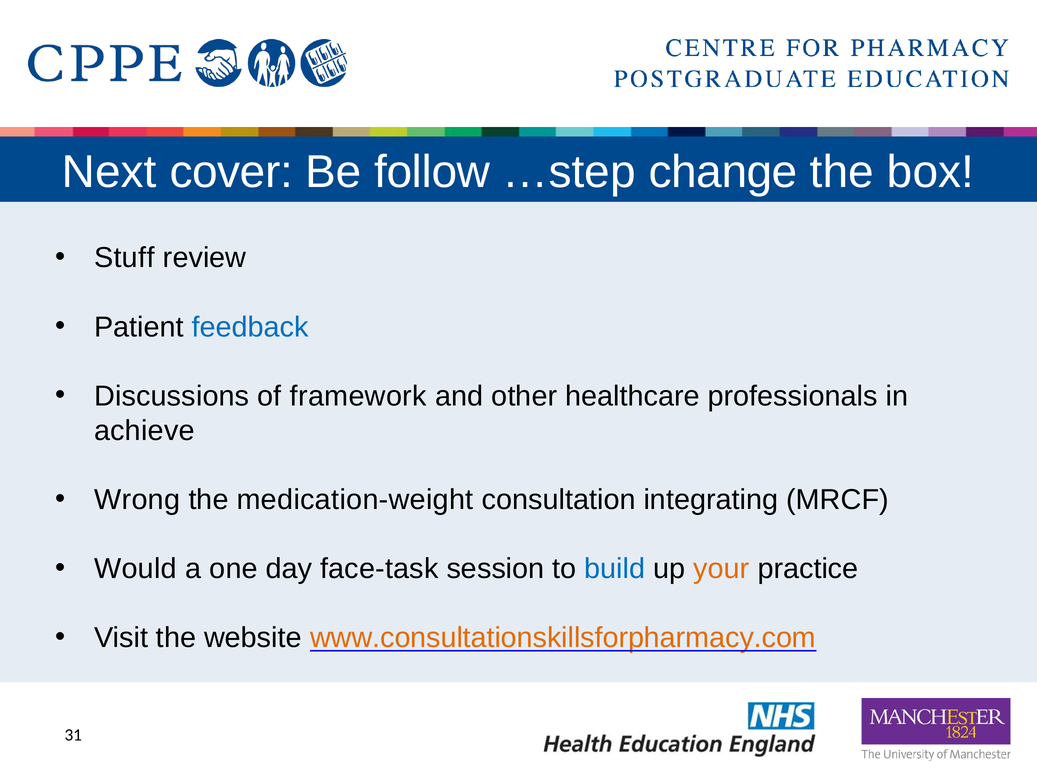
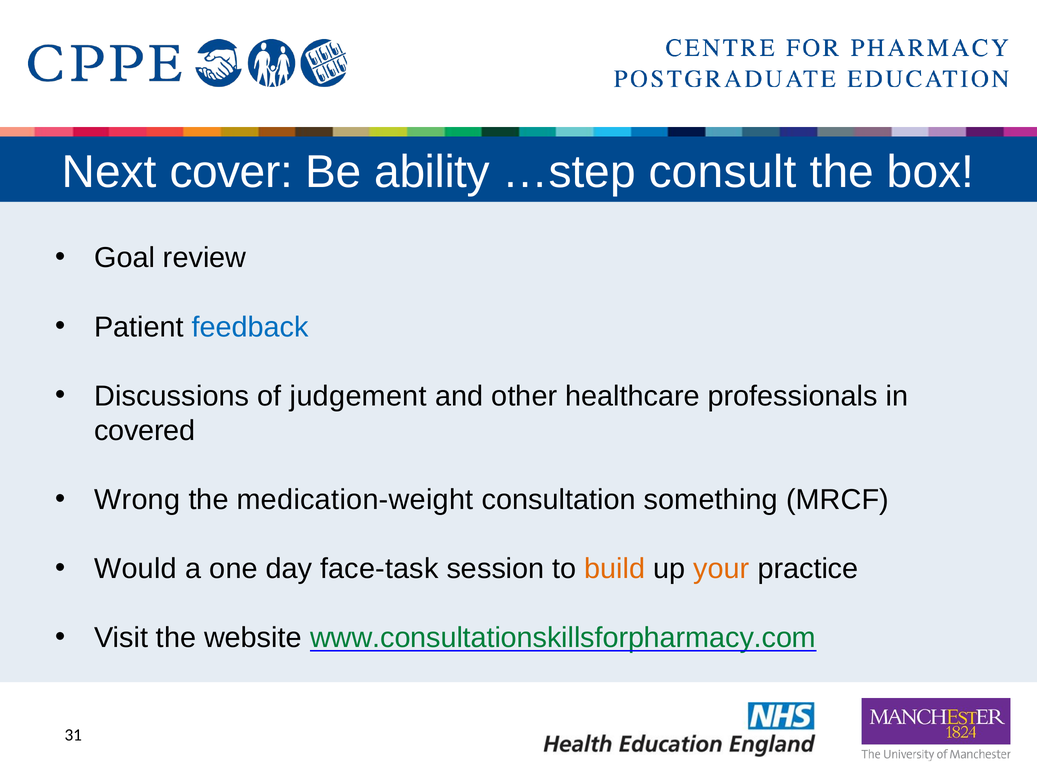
follow: follow -> ability
change: change -> consult
Stuff: Stuff -> Goal
framework: framework -> judgement
achieve: achieve -> covered
integrating: integrating -> something
build colour: blue -> orange
www.consultationskillsforpharmacy.com colour: orange -> green
